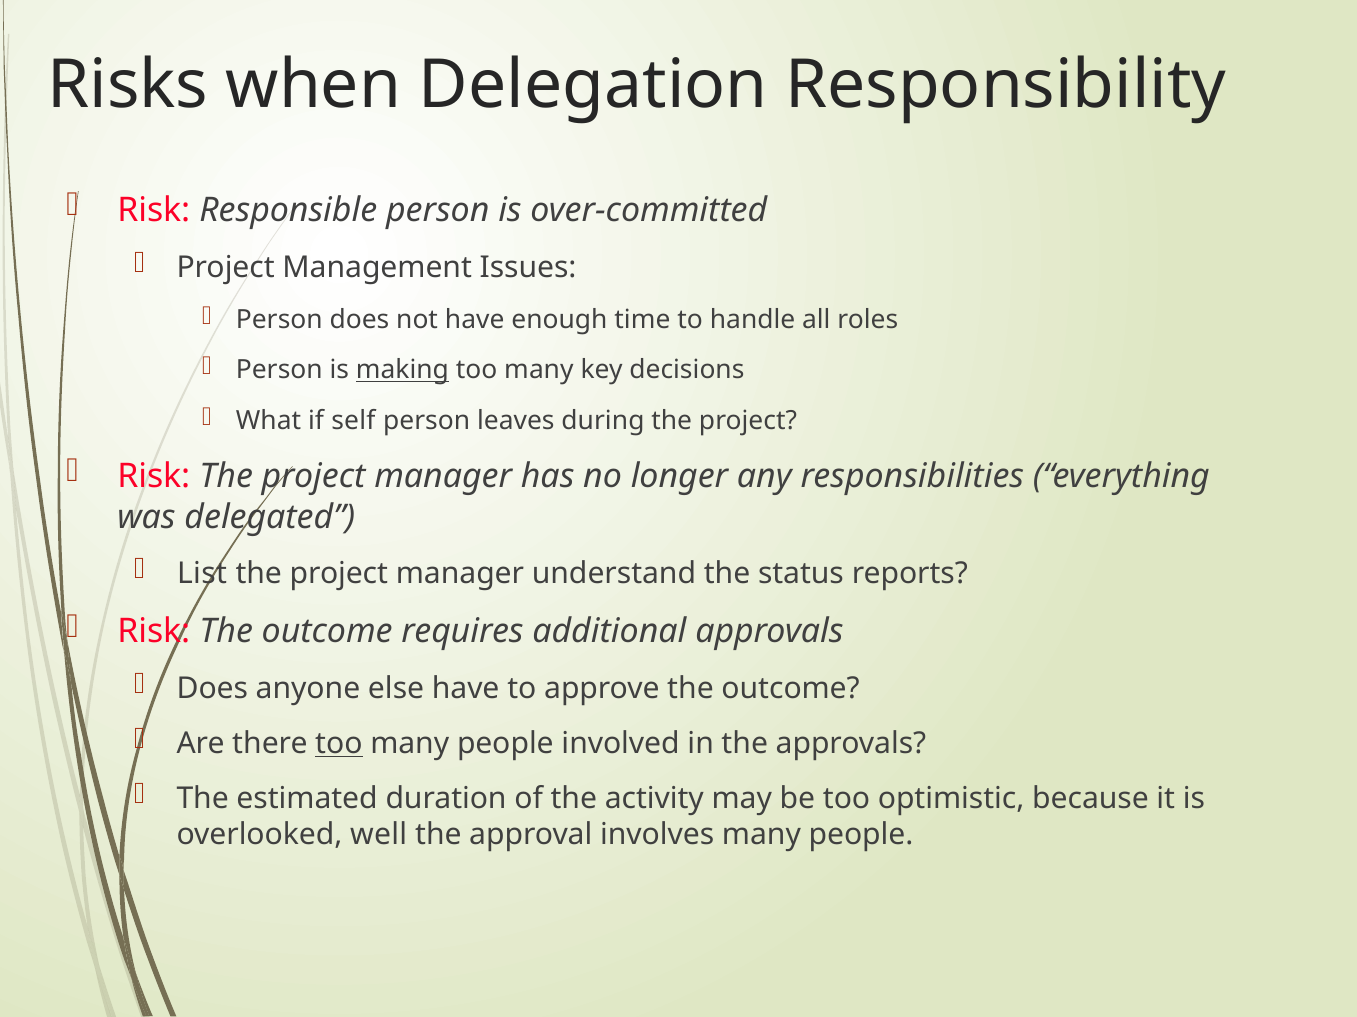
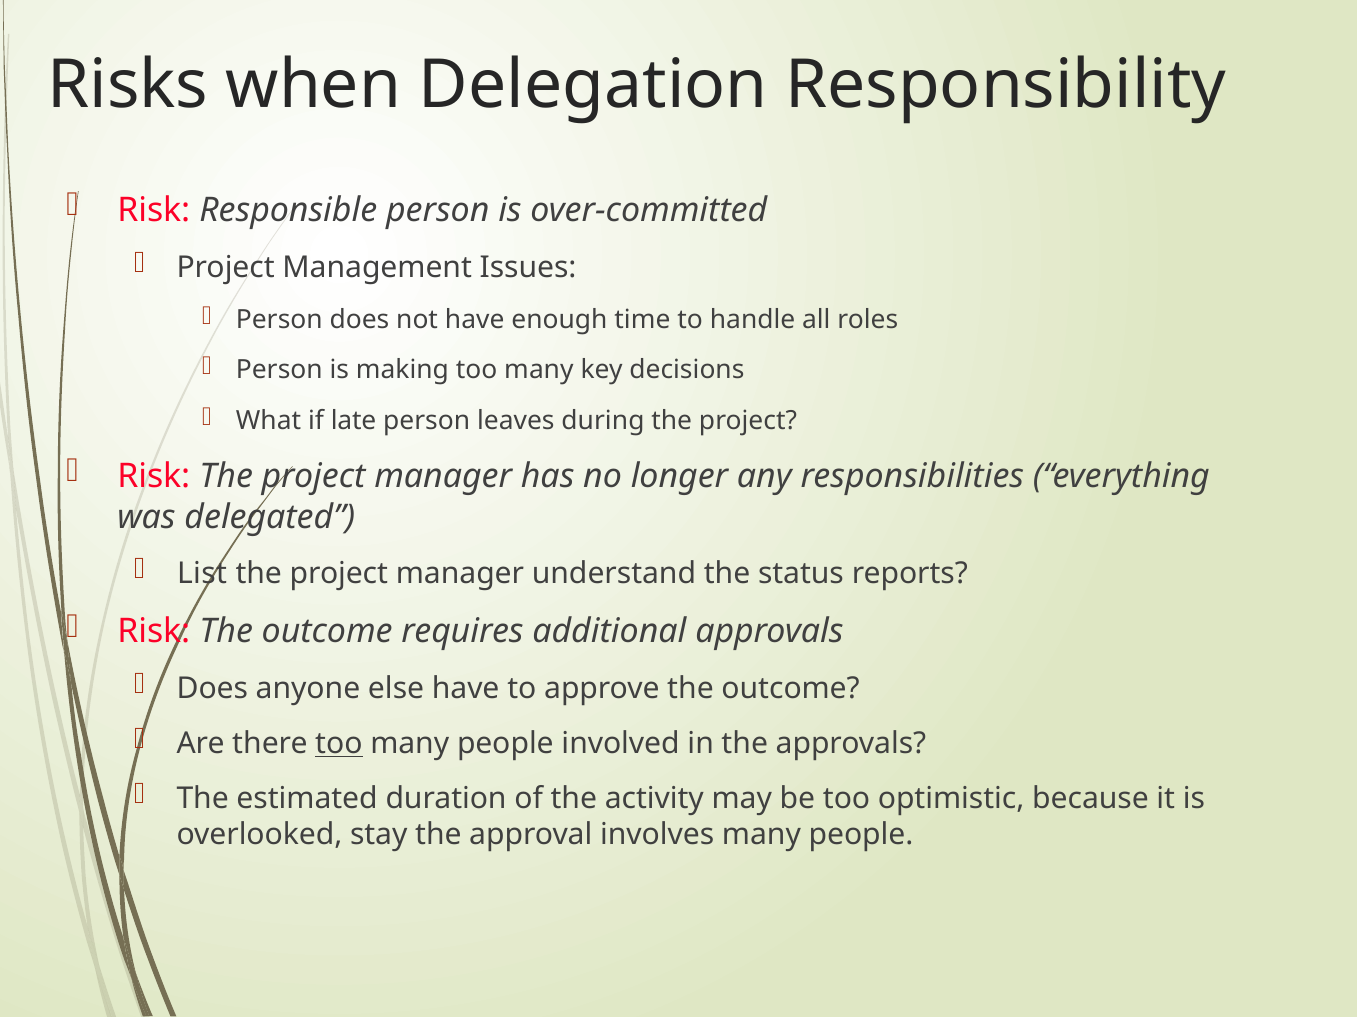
making underline: present -> none
self: self -> late
well: well -> stay
